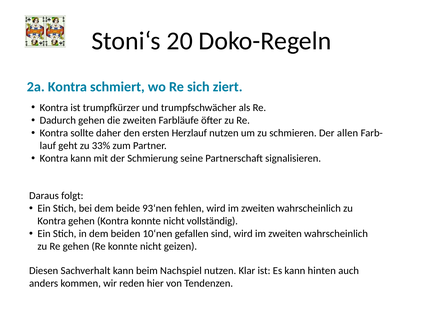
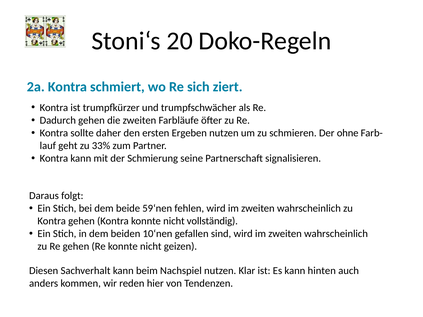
Herzlauf: Herzlauf -> Ergeben
allen: allen -> ohne
93‘nen: 93‘nen -> 59‘nen
